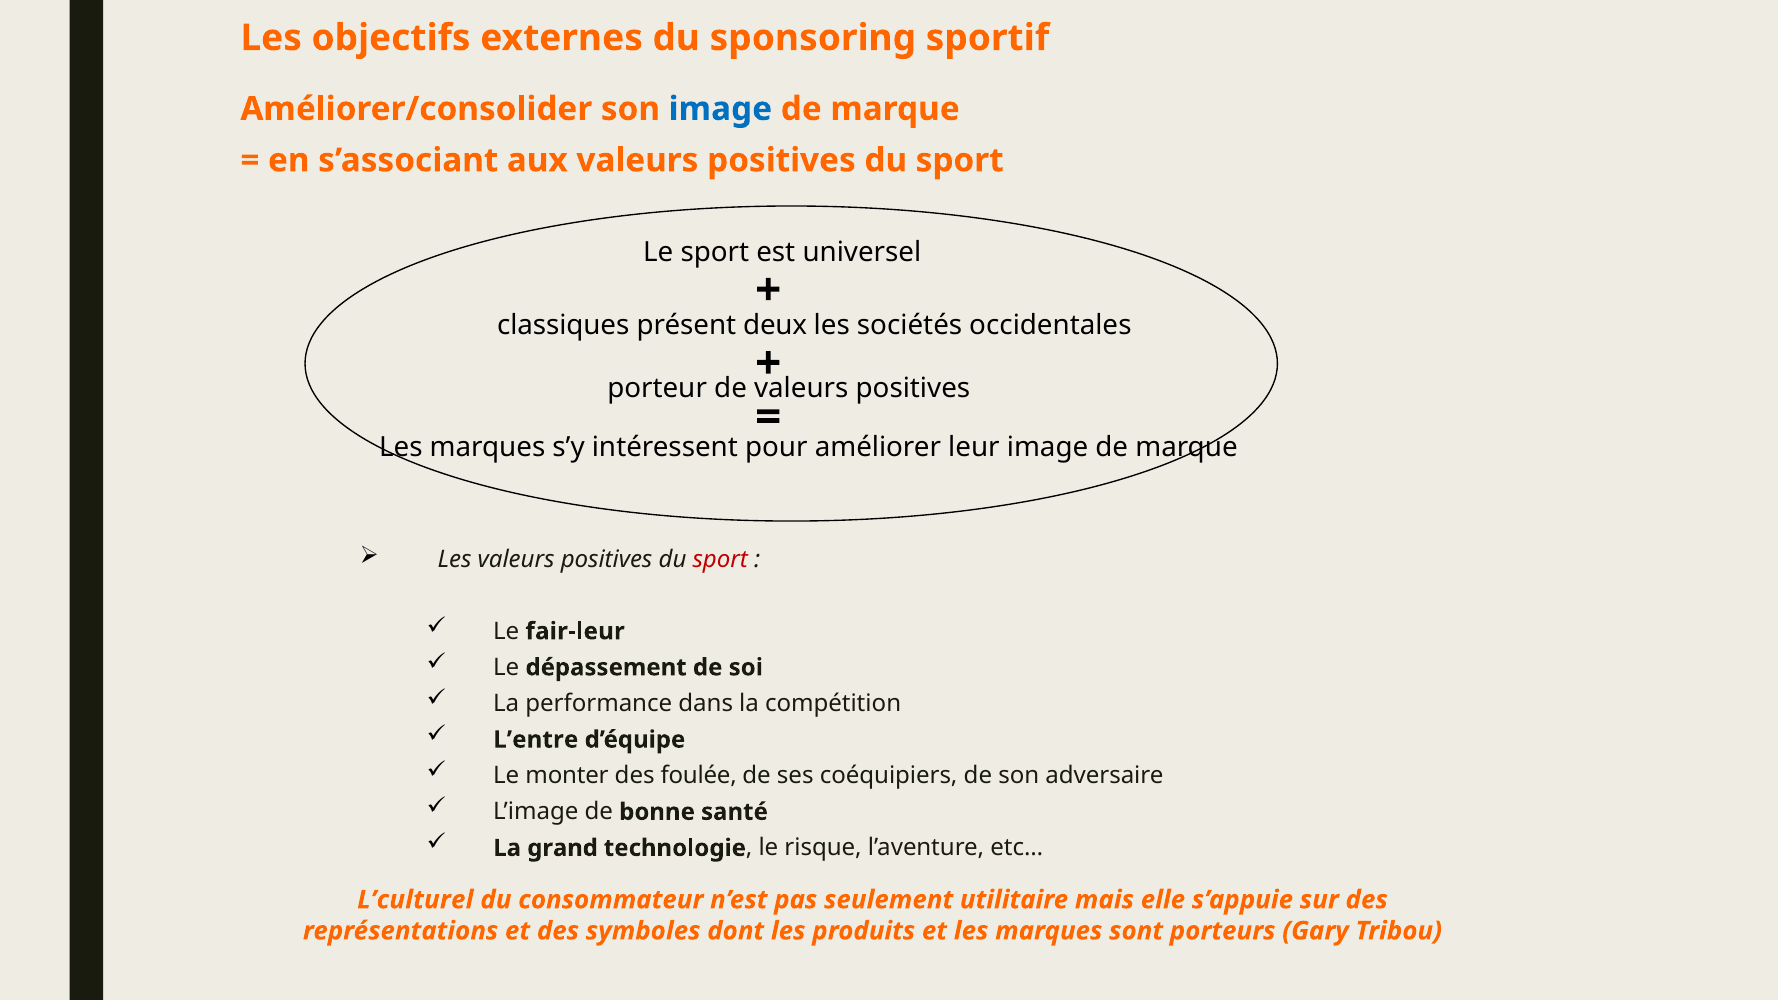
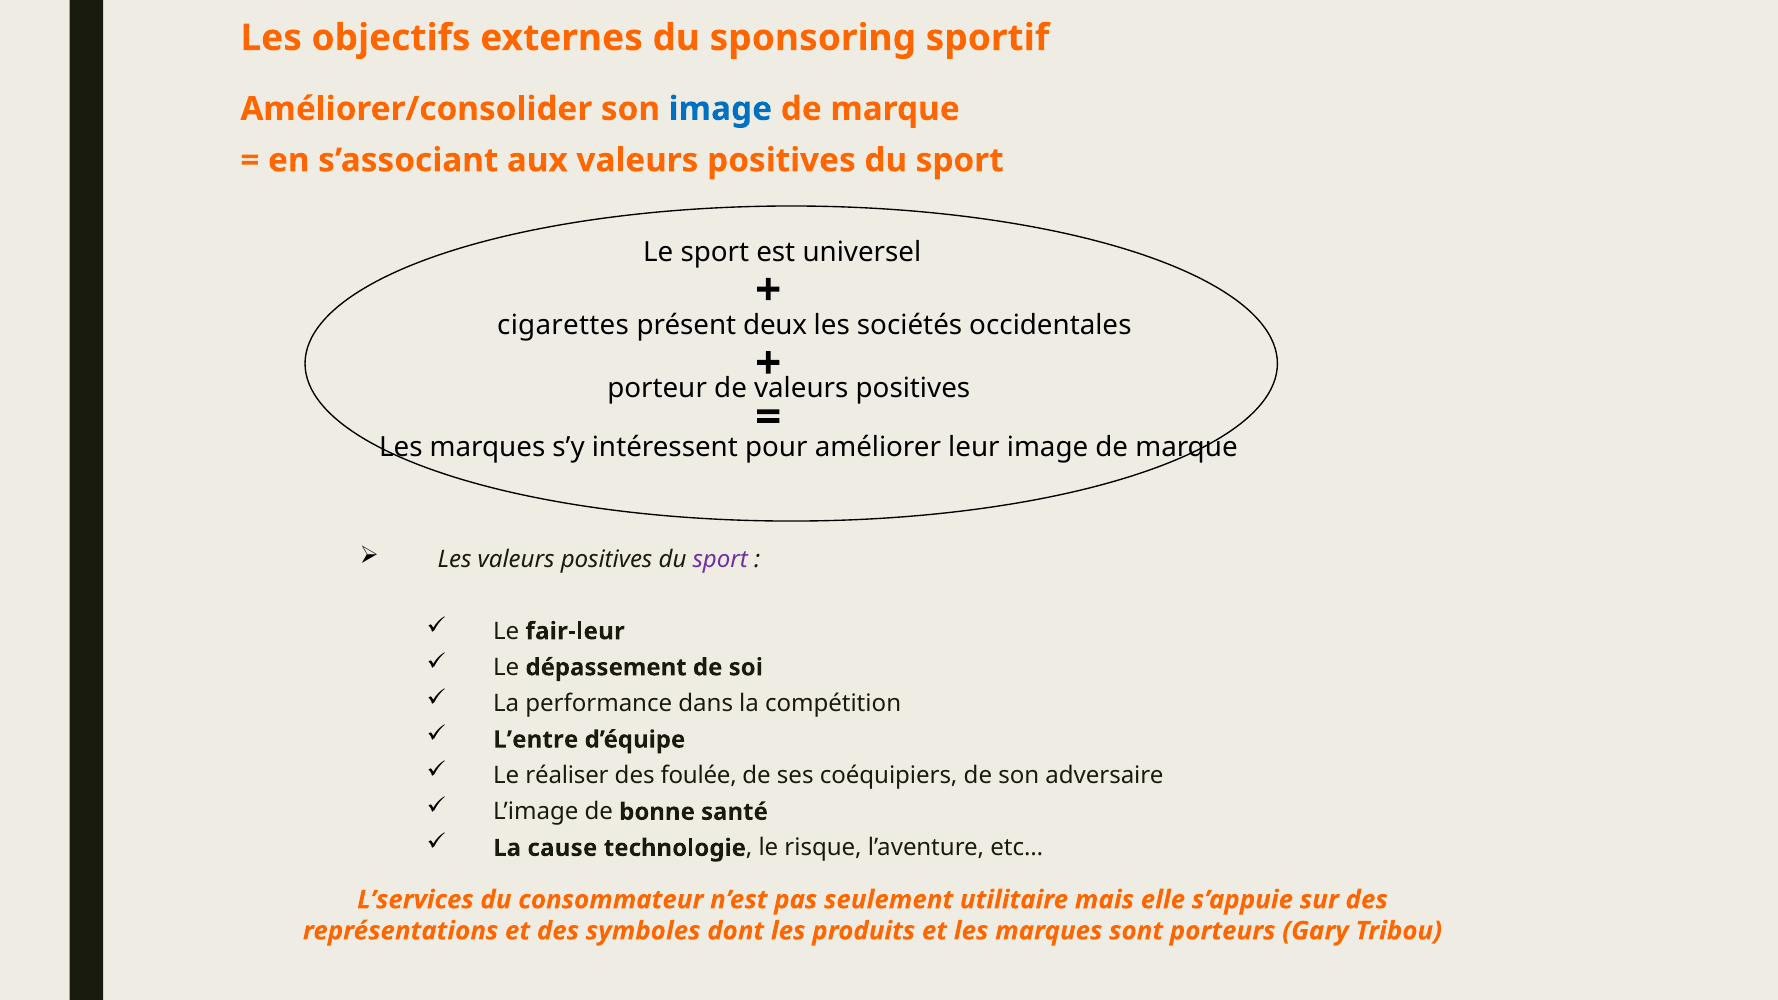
classiques: classiques -> cigarettes
sport at (720, 559) colour: red -> purple
monter: monter -> réaliser
grand: grand -> cause
L’culturel: L’culturel -> L’services
